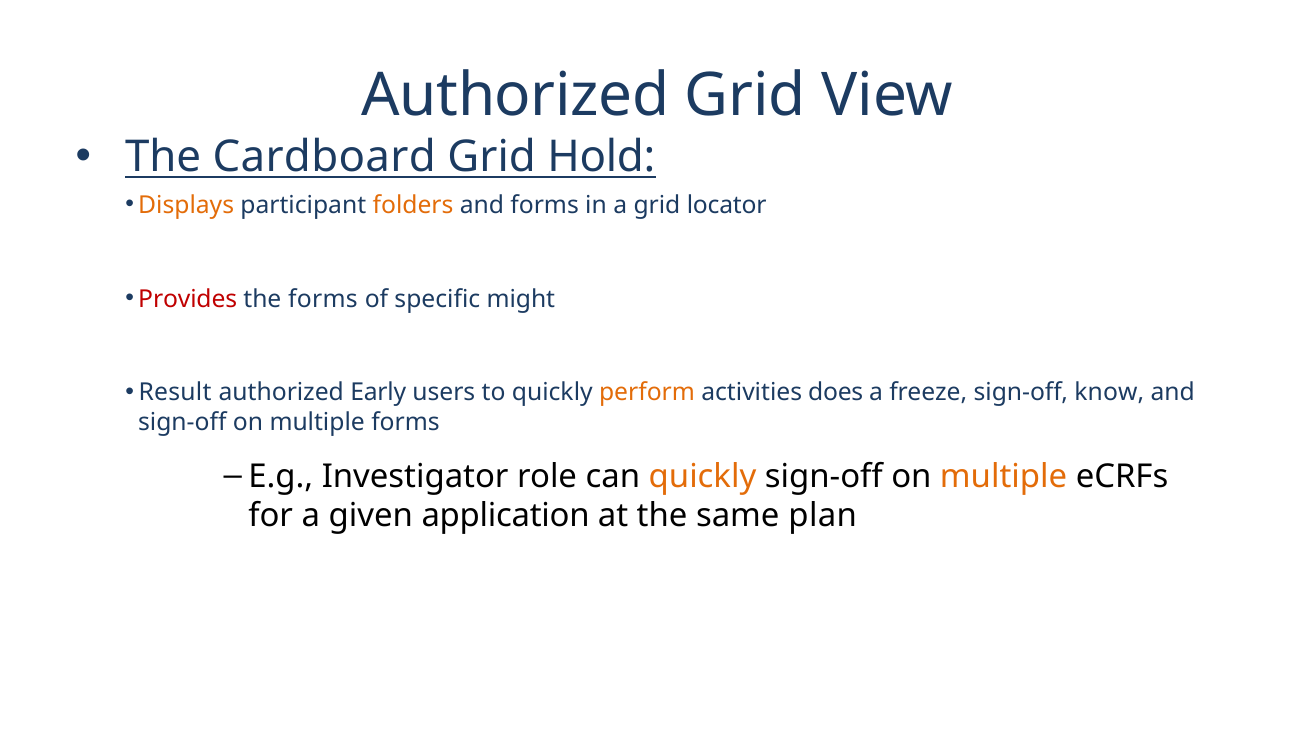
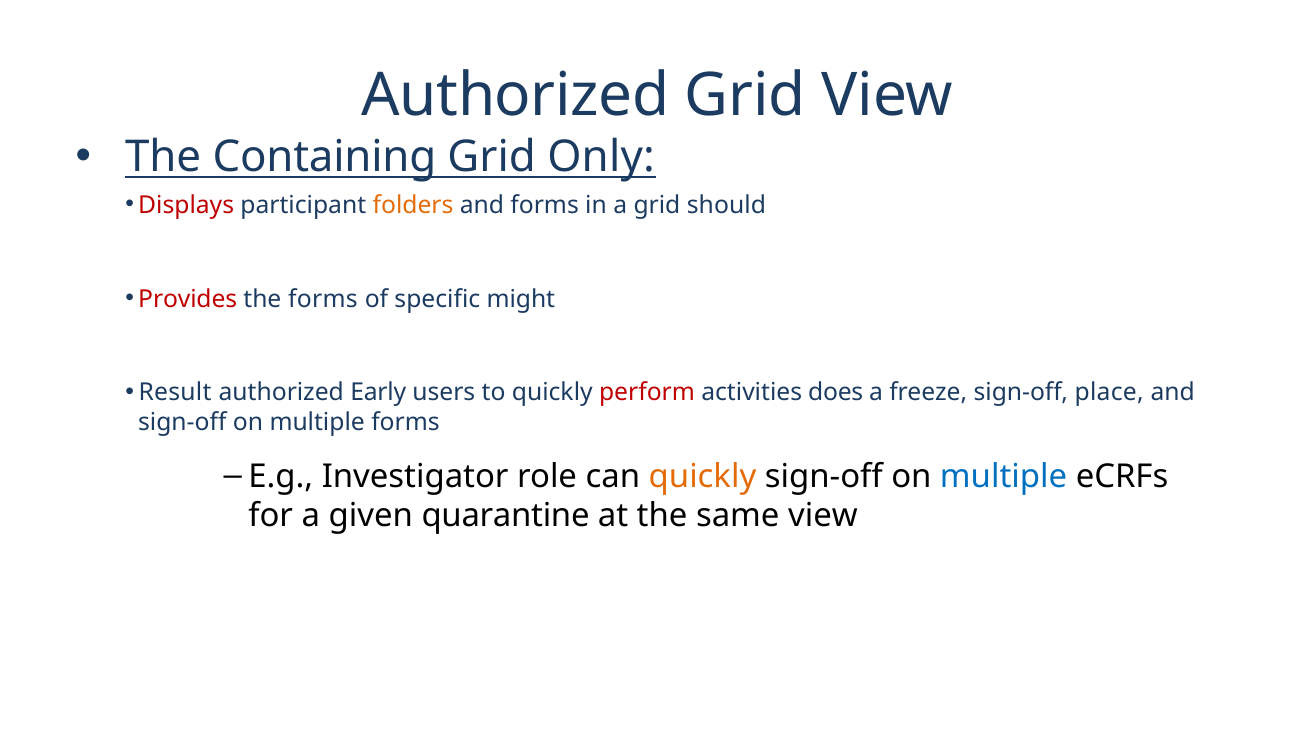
Cardboard: Cardboard -> Containing
Hold: Hold -> Only
Displays colour: orange -> red
locator: locator -> should
perform colour: orange -> red
know: know -> place
multiple at (1004, 477) colour: orange -> blue
application: application -> quarantine
same plan: plan -> view
